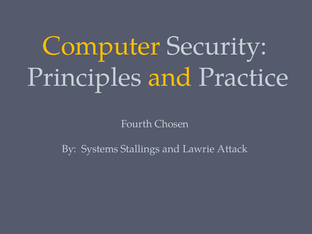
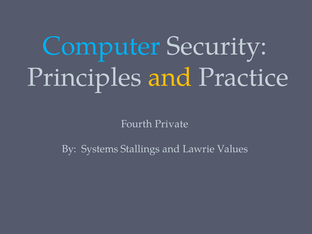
Computer colour: yellow -> light blue
Chosen: Chosen -> Private
Attack: Attack -> Values
